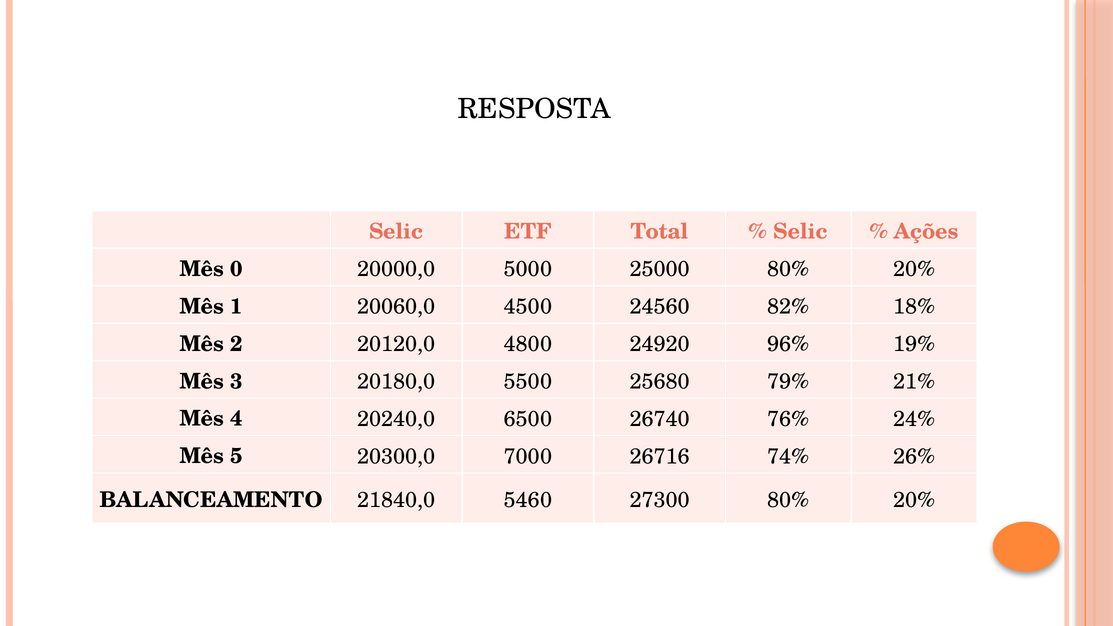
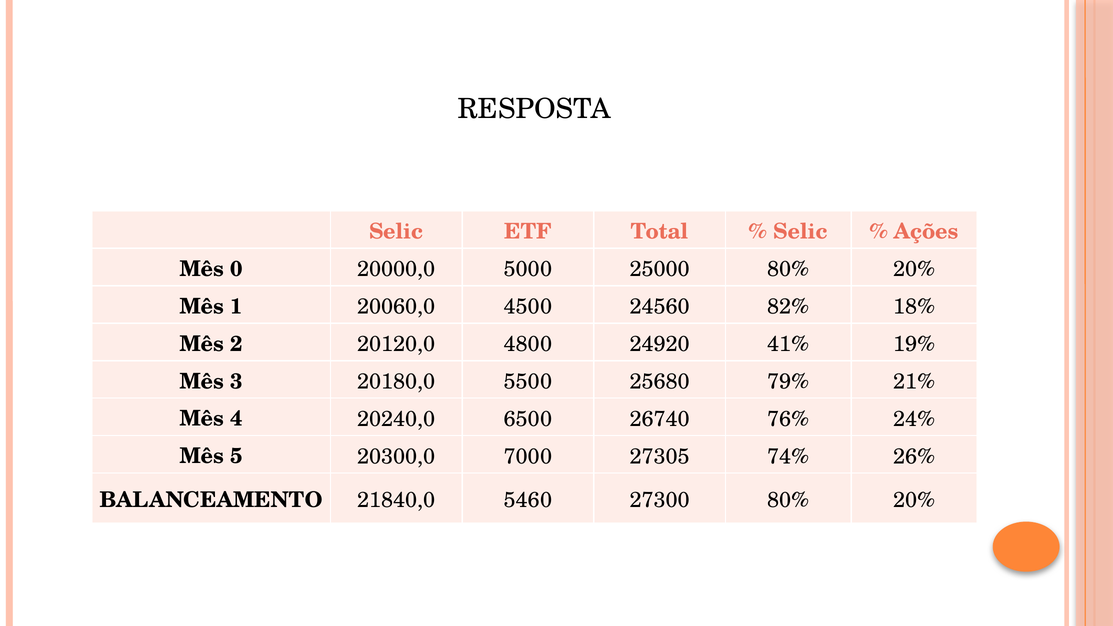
96%: 96% -> 41%
26716: 26716 -> 27305
